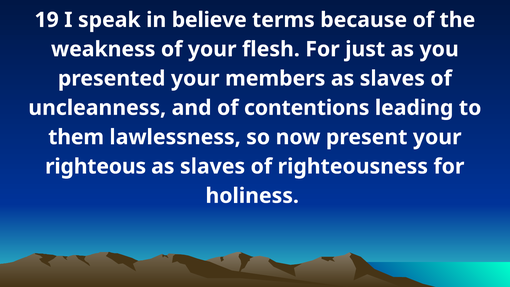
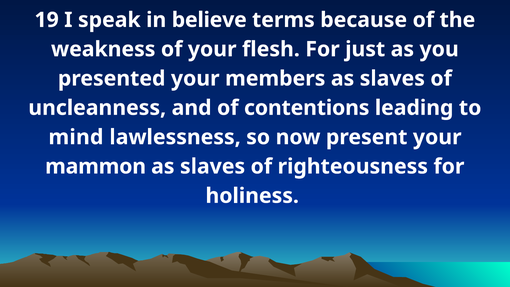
them: them -> mind
righteous: righteous -> mammon
